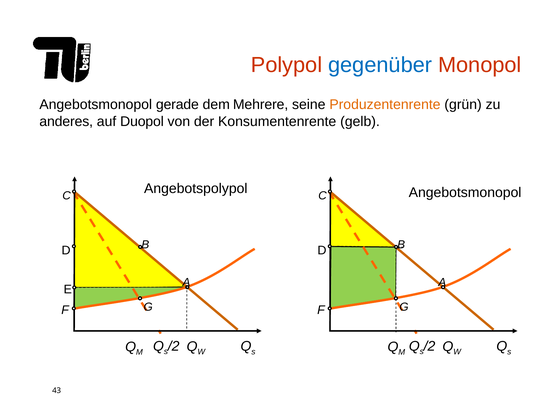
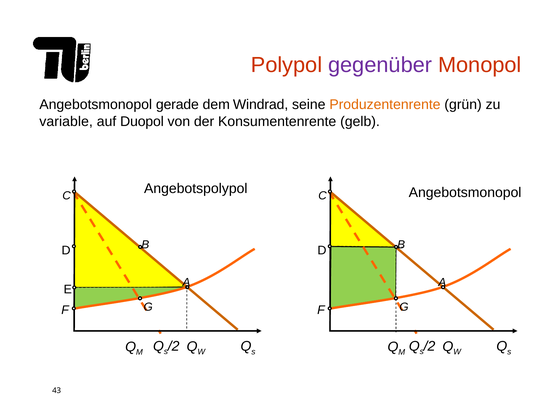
gegenüber colour: blue -> purple
Mehrere: Mehrere -> Windrad
anderes: anderes -> variable
